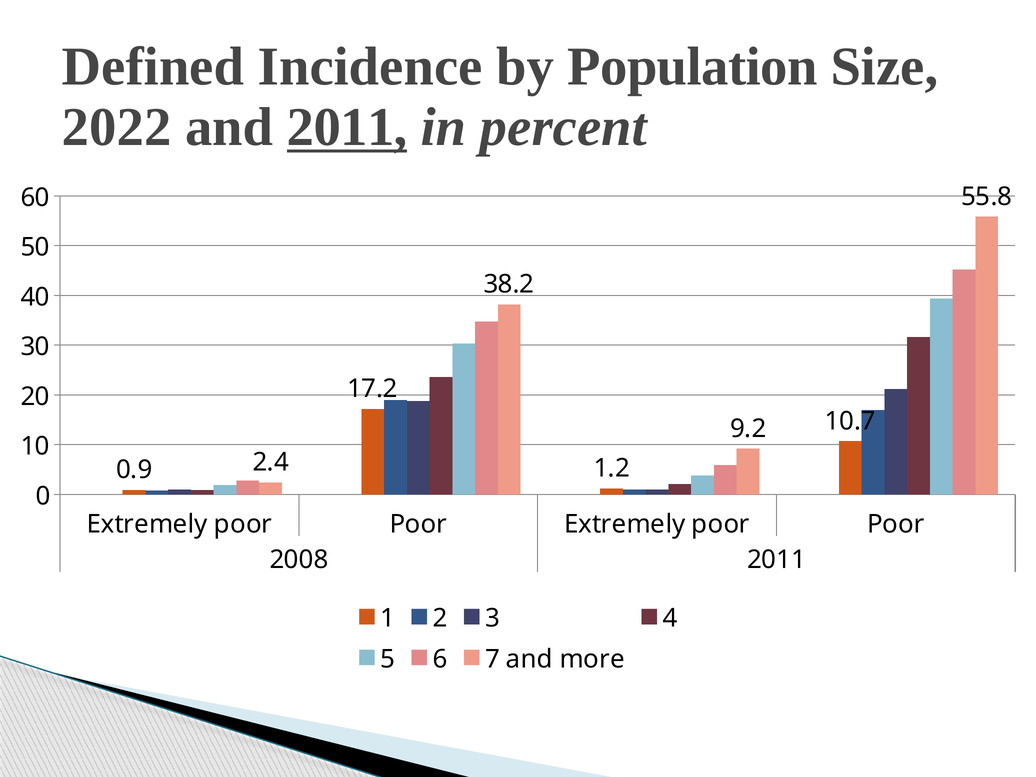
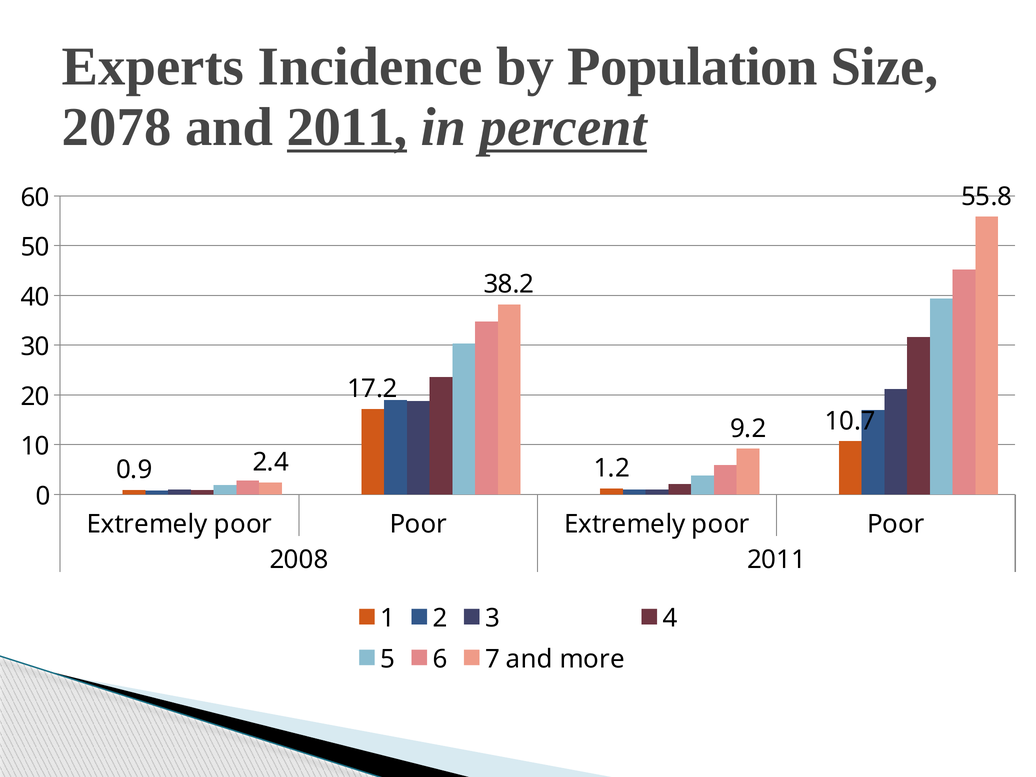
Defined: Defined -> Experts
2022: 2022 -> 2078
percent underline: none -> present
